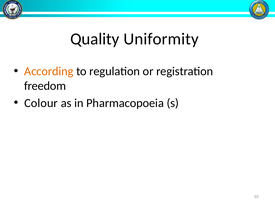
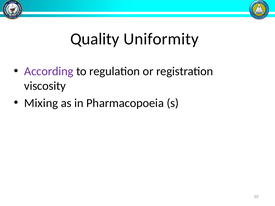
According colour: orange -> purple
freedom: freedom -> viscosity
Colour: Colour -> Mixing
